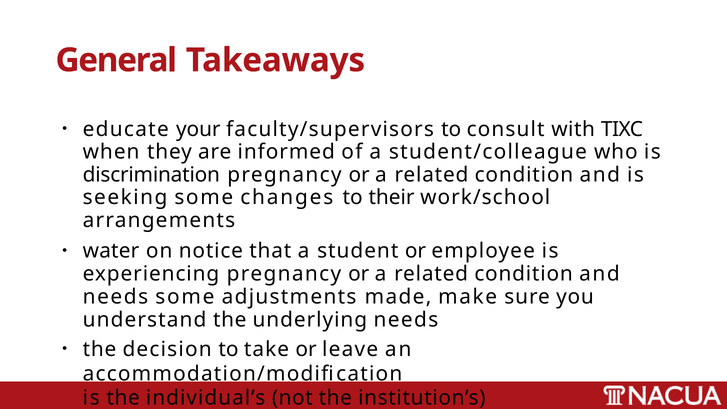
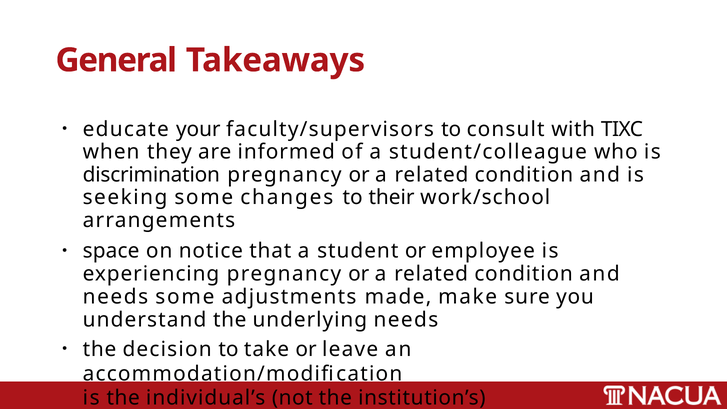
water: water -> space
